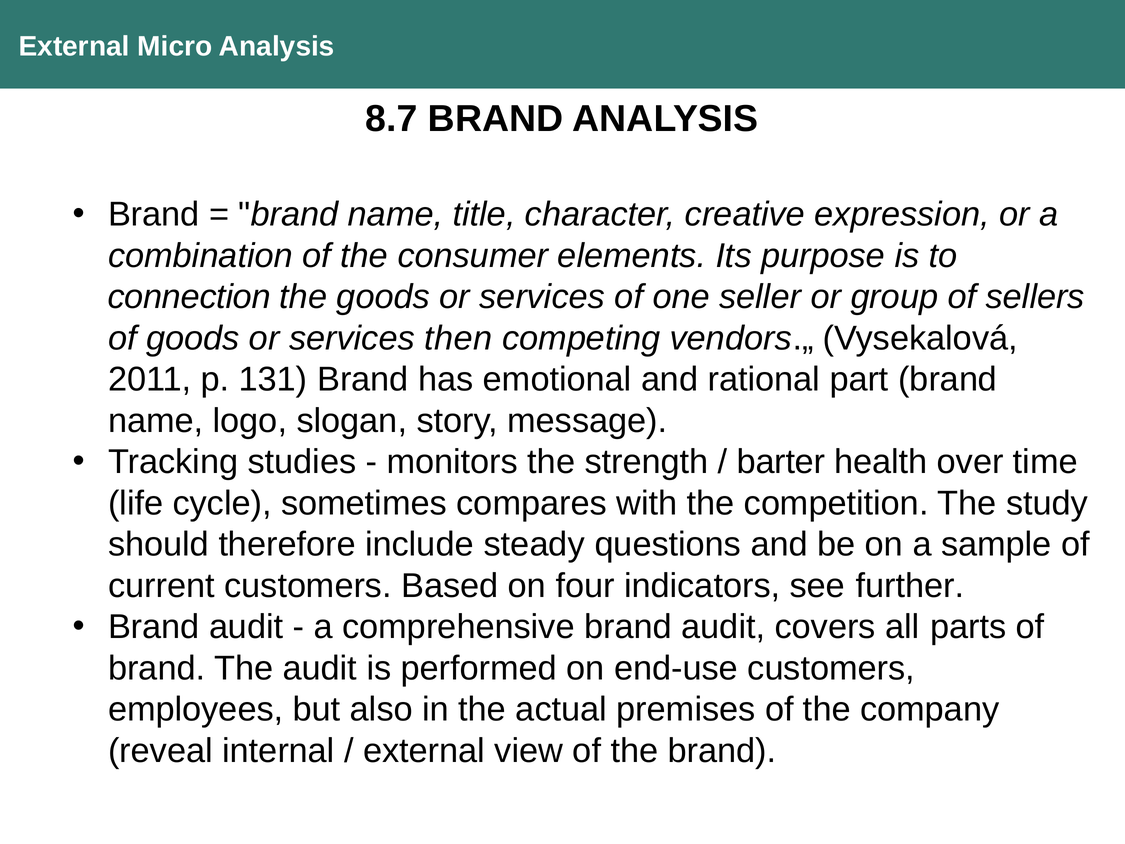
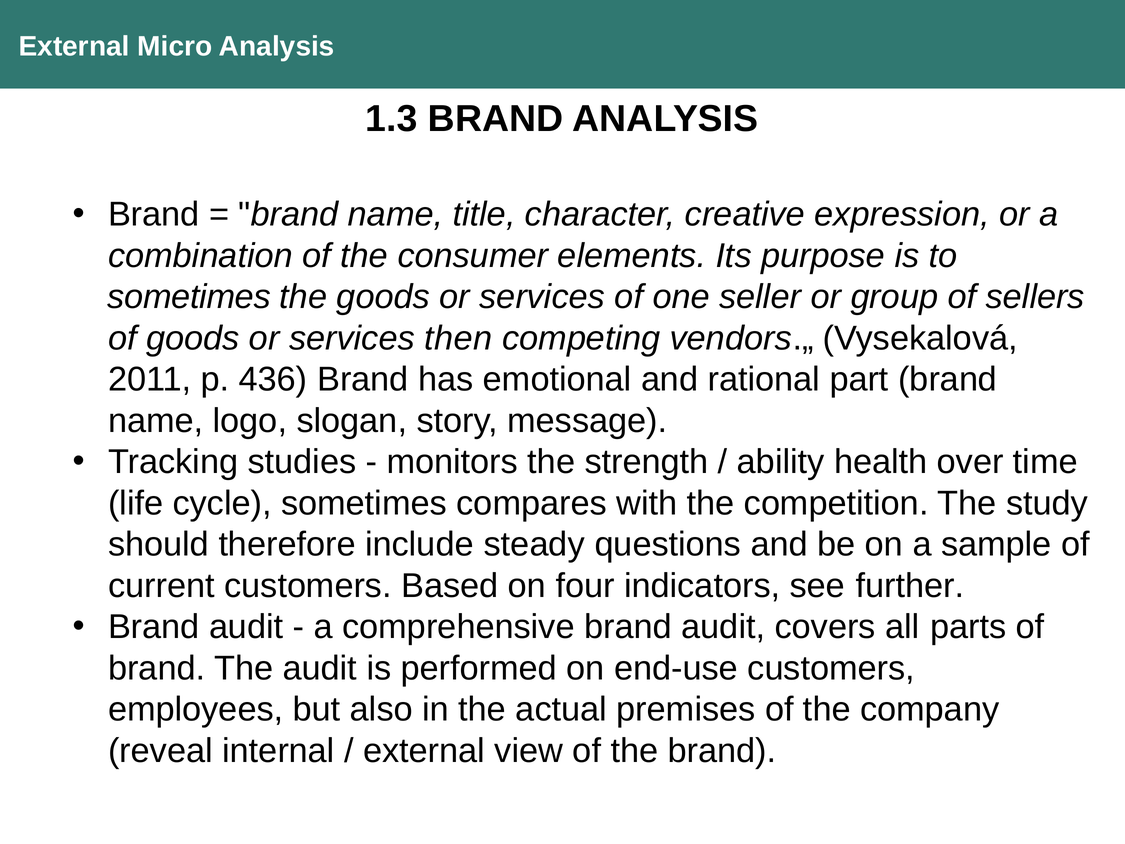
8.7: 8.7 -> 1.3
connection at (189, 297): connection -> sometimes
131: 131 -> 436
barter: barter -> ability
